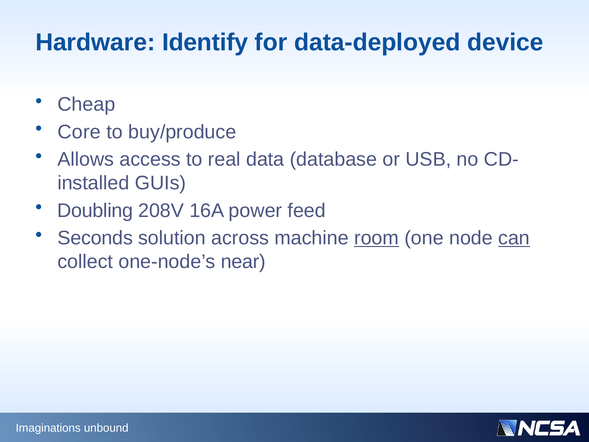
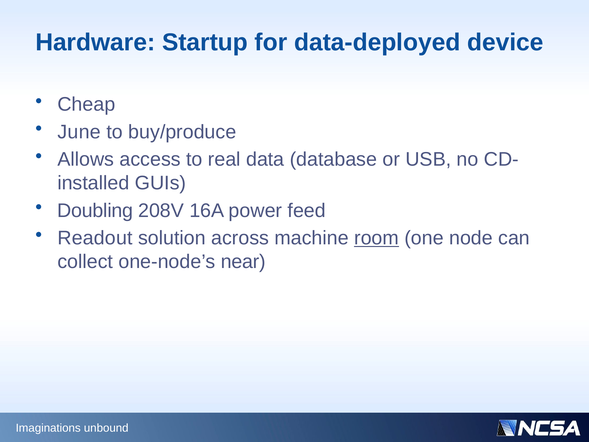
Identify: Identify -> Startup
Core: Core -> June
Seconds: Seconds -> Readout
can underline: present -> none
